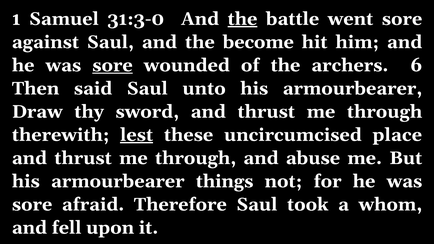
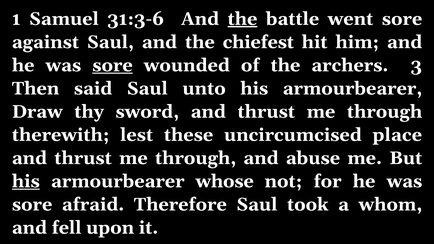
31:3-0: 31:3-0 -> 31:3-6
become: become -> chiefest
6: 6 -> 3
lest underline: present -> none
his at (26, 181) underline: none -> present
things: things -> whose
